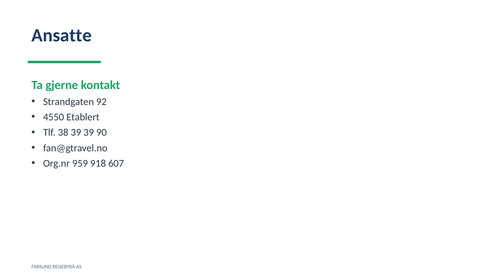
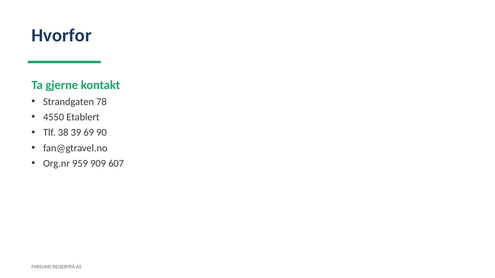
Ansatte: Ansatte -> Hvorfor
92: 92 -> 78
39 39: 39 -> 69
918: 918 -> 909
